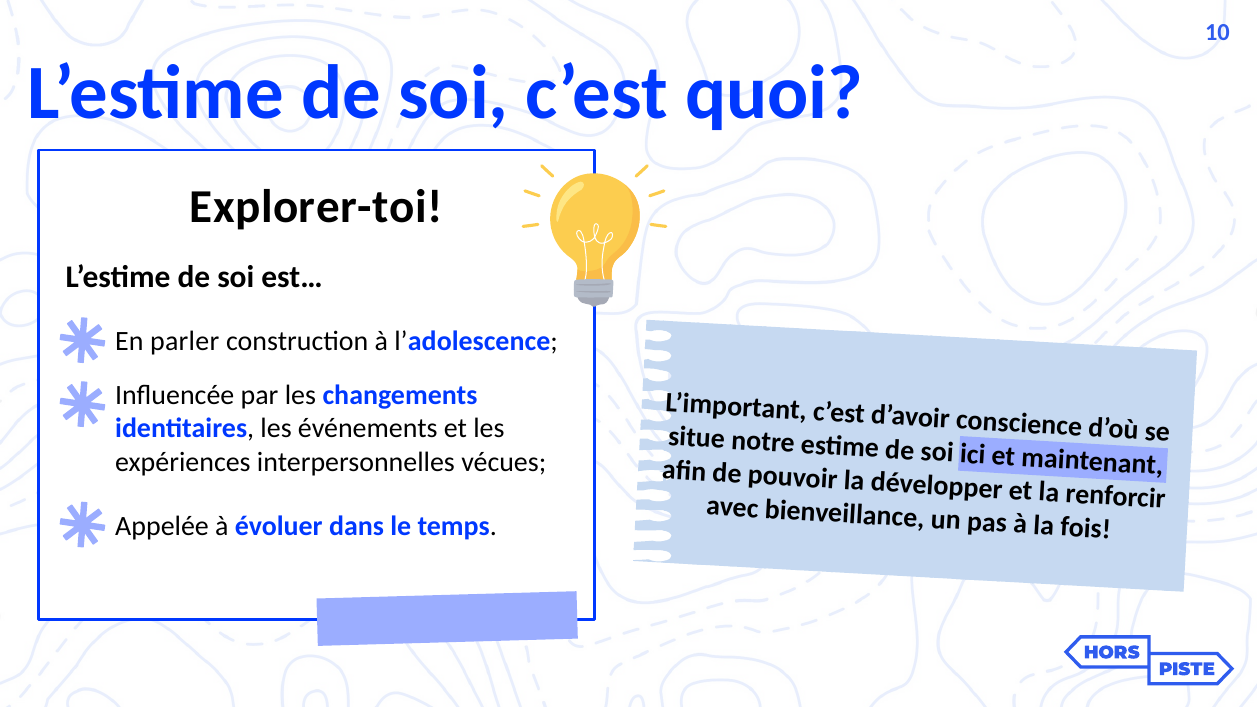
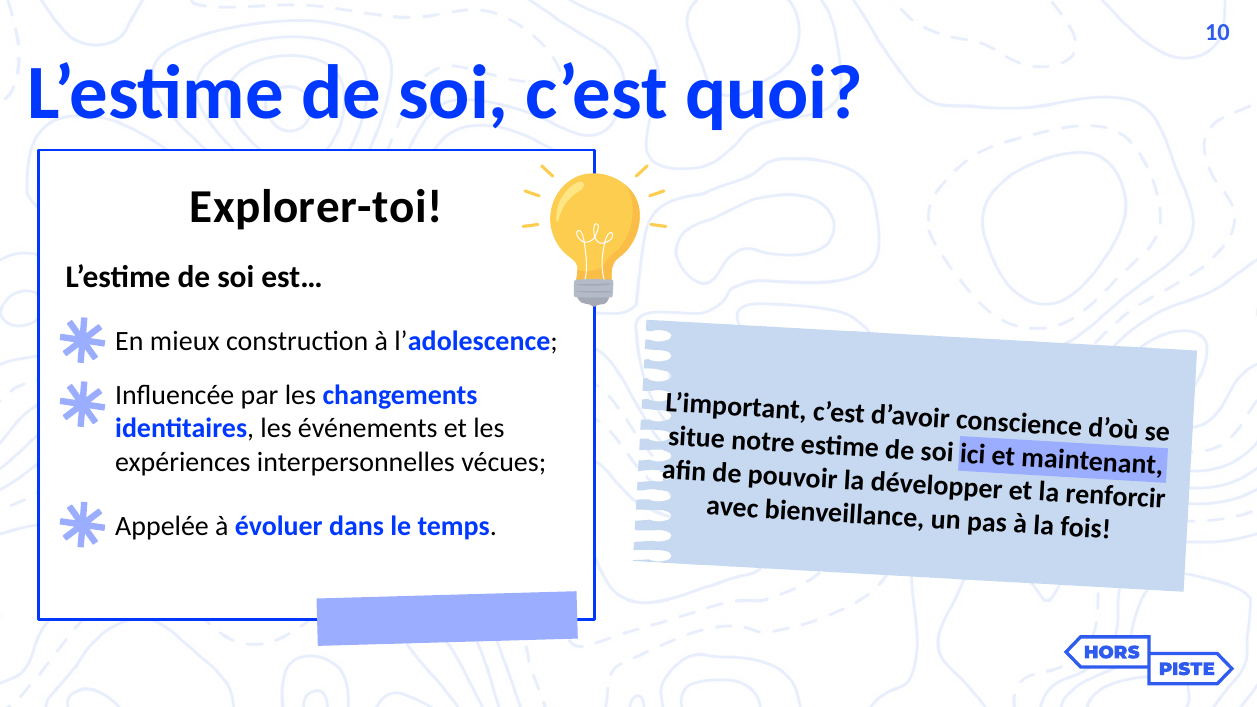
parler: parler -> mieux
